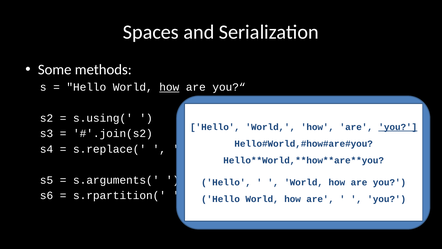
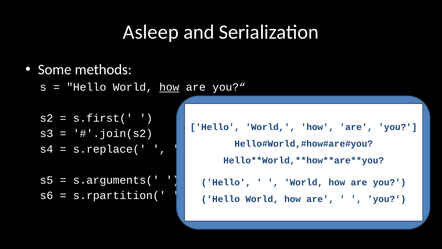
Spaces at (151, 32): Spaces -> Asleep
s.using(: s.using( -> s.first(
you at (398, 127) underline: present -> none
